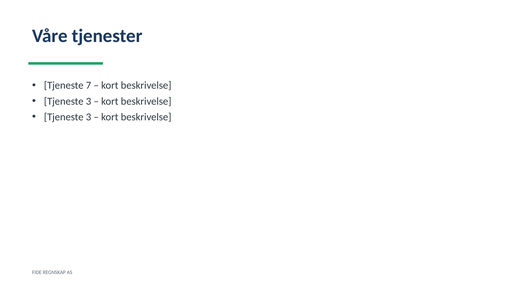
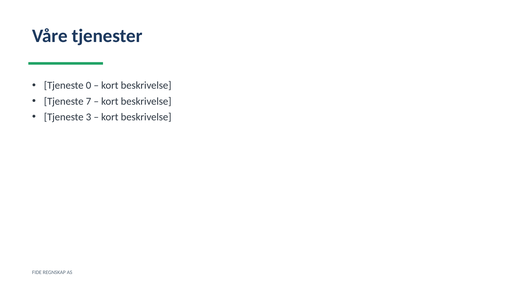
7: 7 -> 0
3 at (89, 101): 3 -> 7
